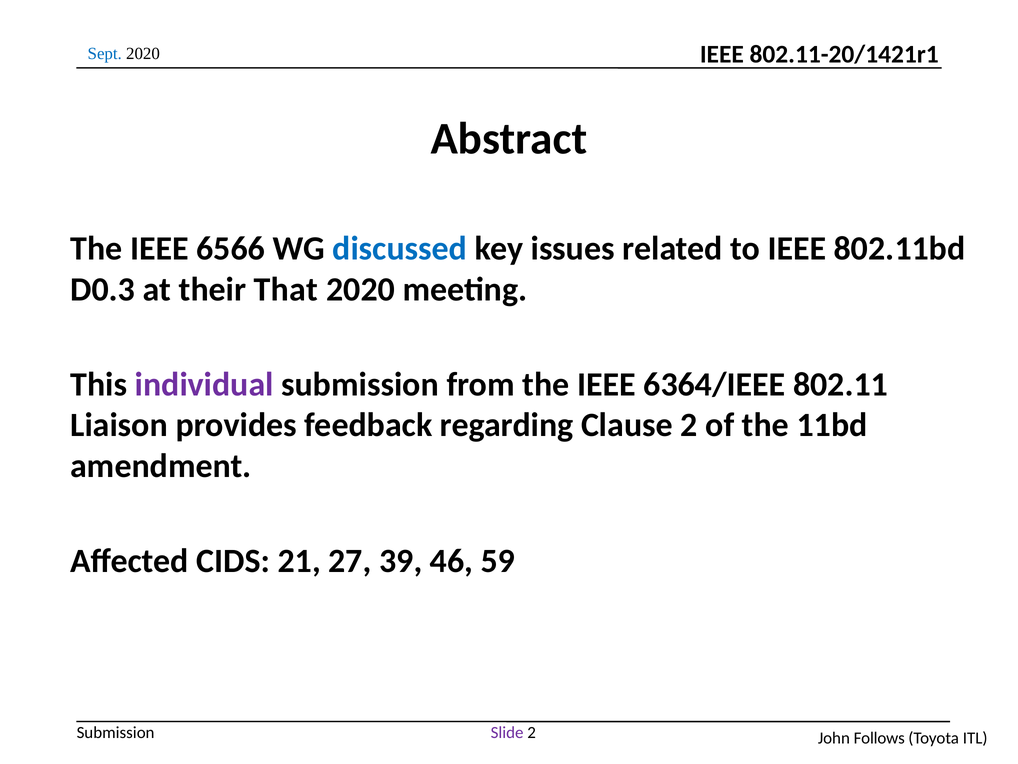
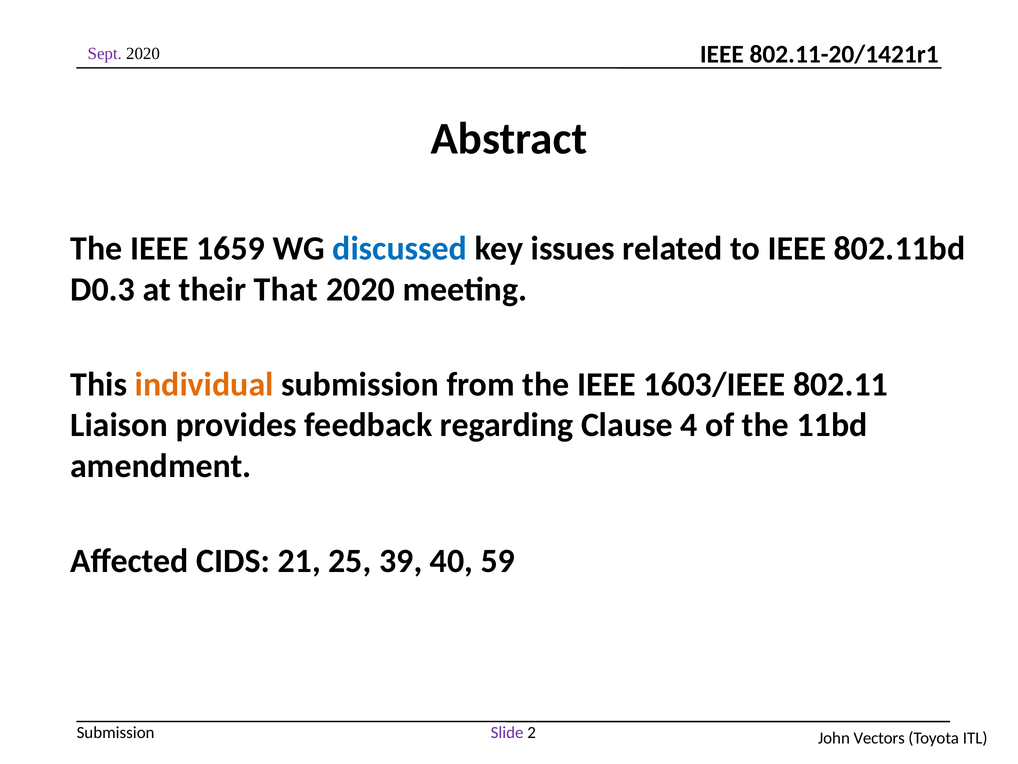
Sept colour: blue -> purple
6566: 6566 -> 1659
individual colour: purple -> orange
6364/IEEE: 6364/IEEE -> 1603/IEEE
Clause 2: 2 -> 4
27: 27 -> 25
46: 46 -> 40
Follows: Follows -> Vectors
